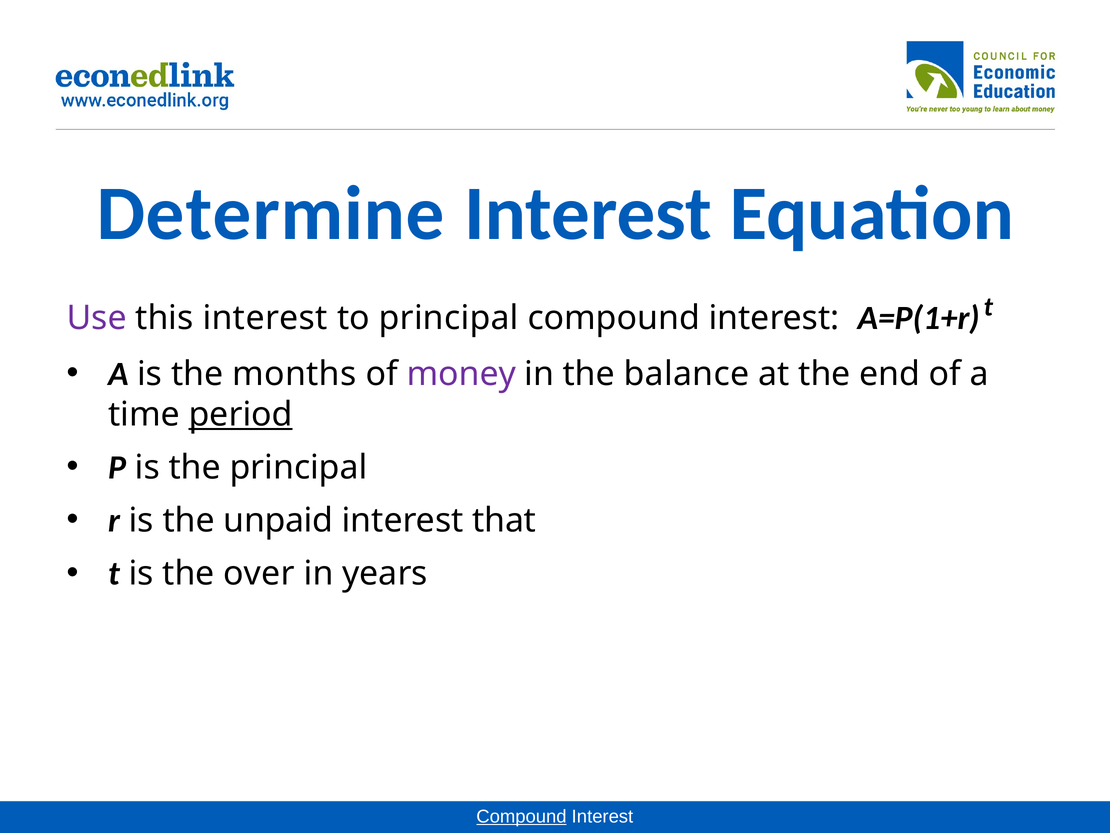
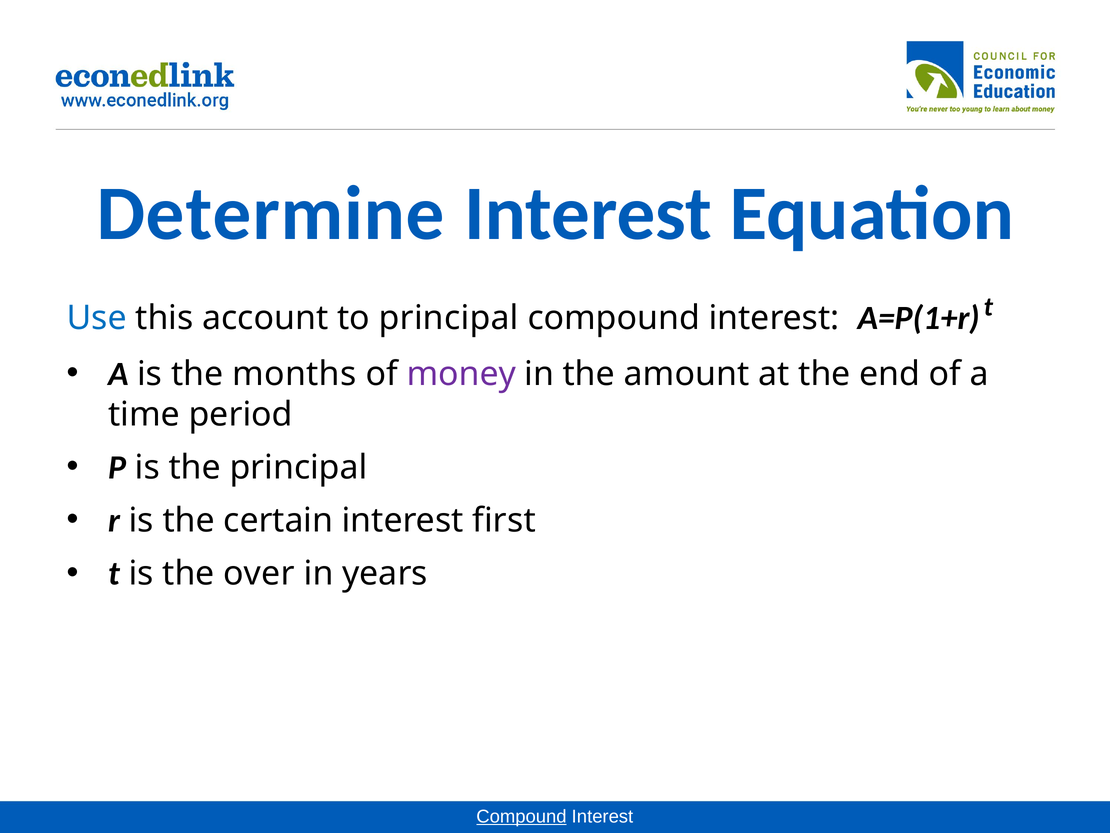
Use colour: purple -> blue
this interest: interest -> account
balance: balance -> amount
period underline: present -> none
unpaid: unpaid -> certain
that: that -> first
